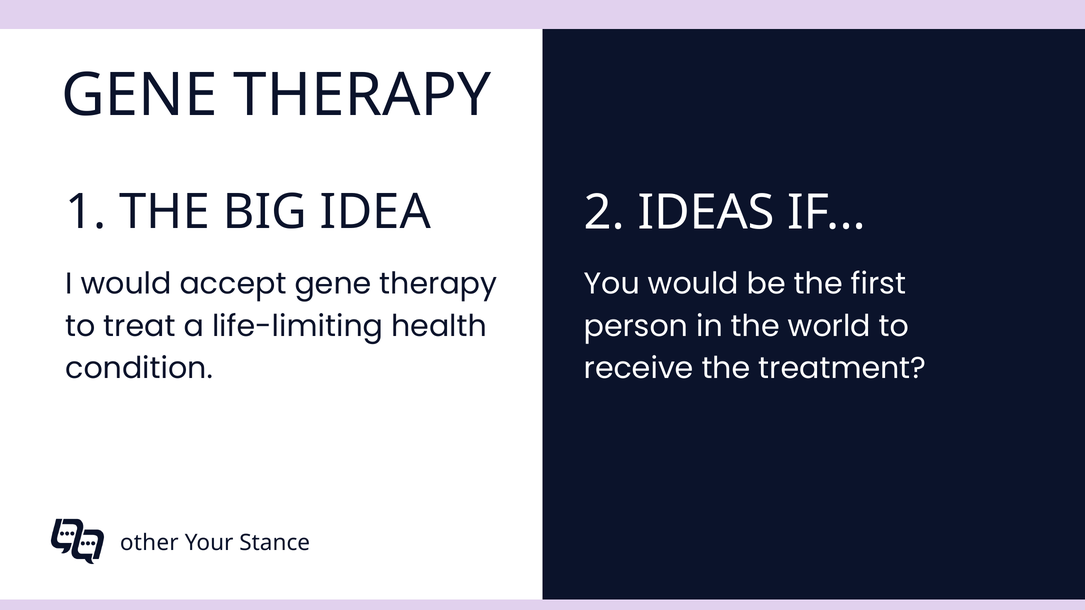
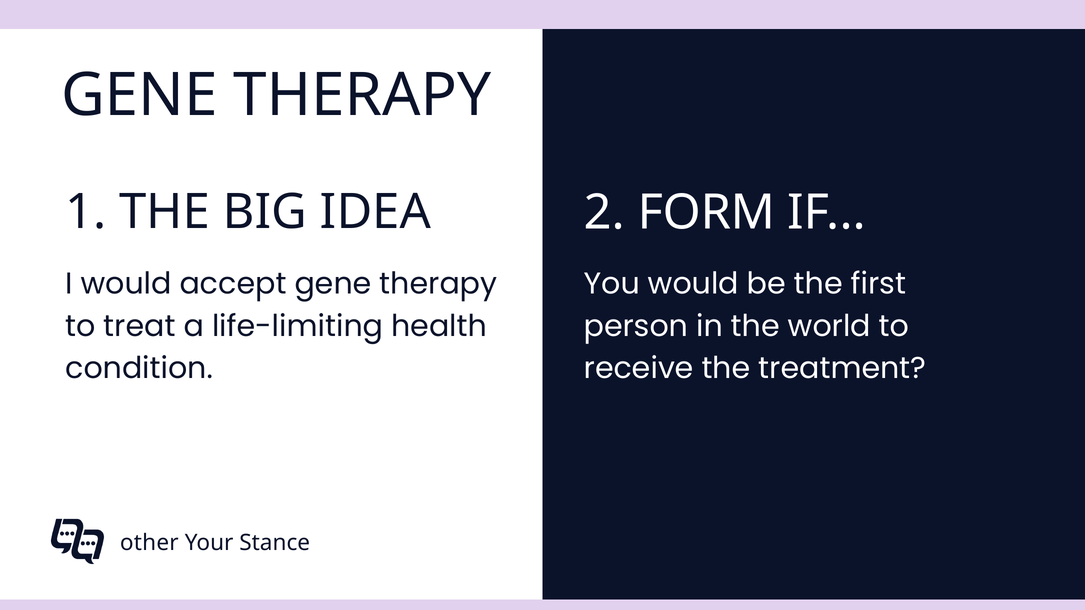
IDEAS: IDEAS -> FORM
